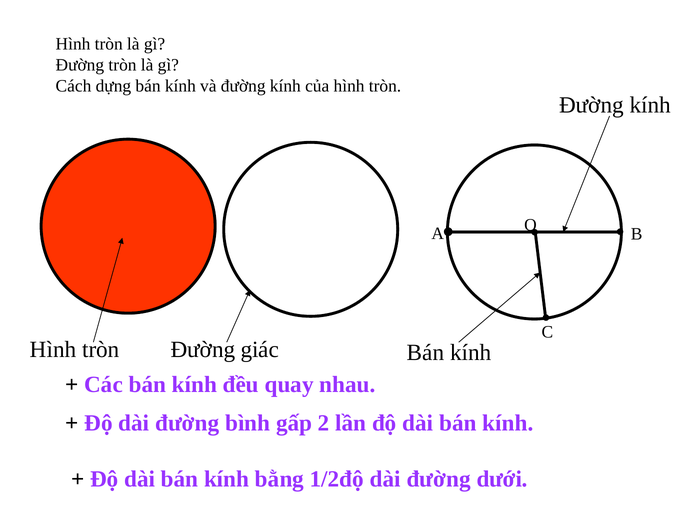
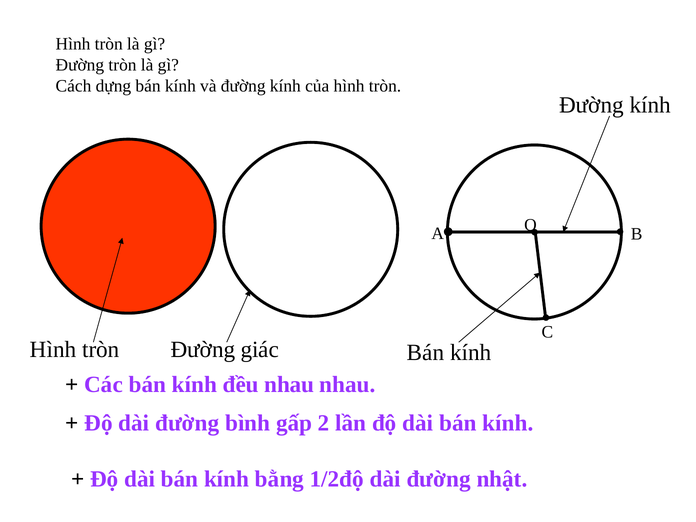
đều quay: quay -> nhau
dưới: dưới -> nhật
